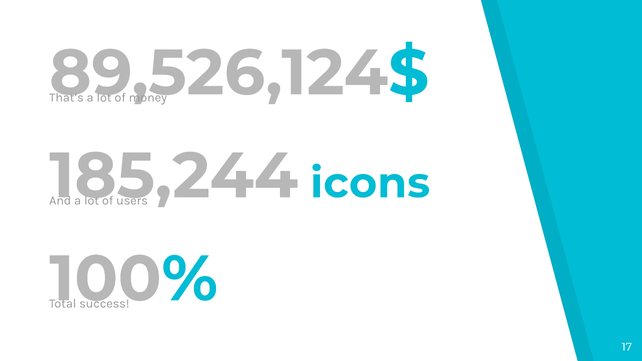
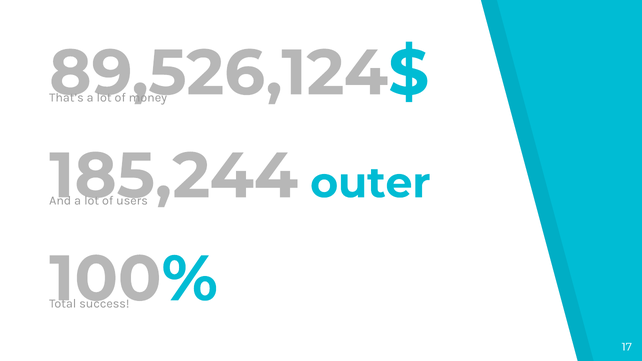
icons: icons -> outer
